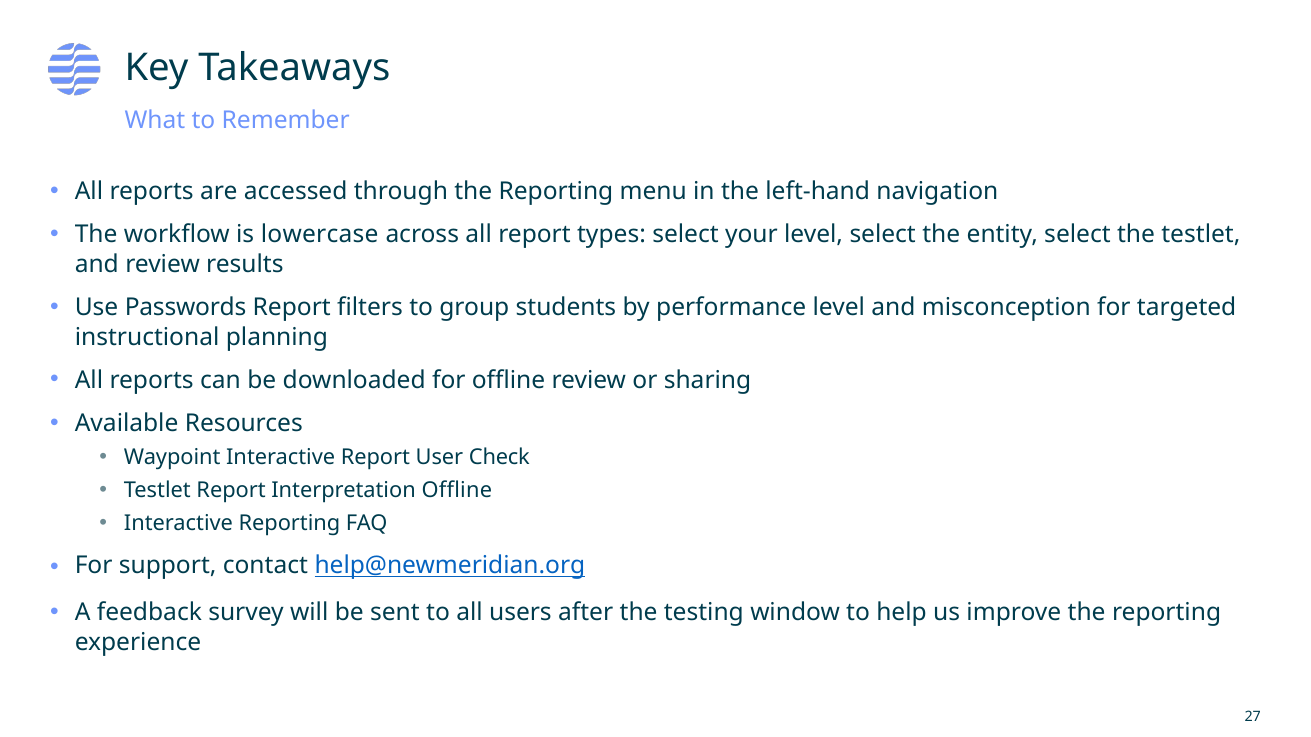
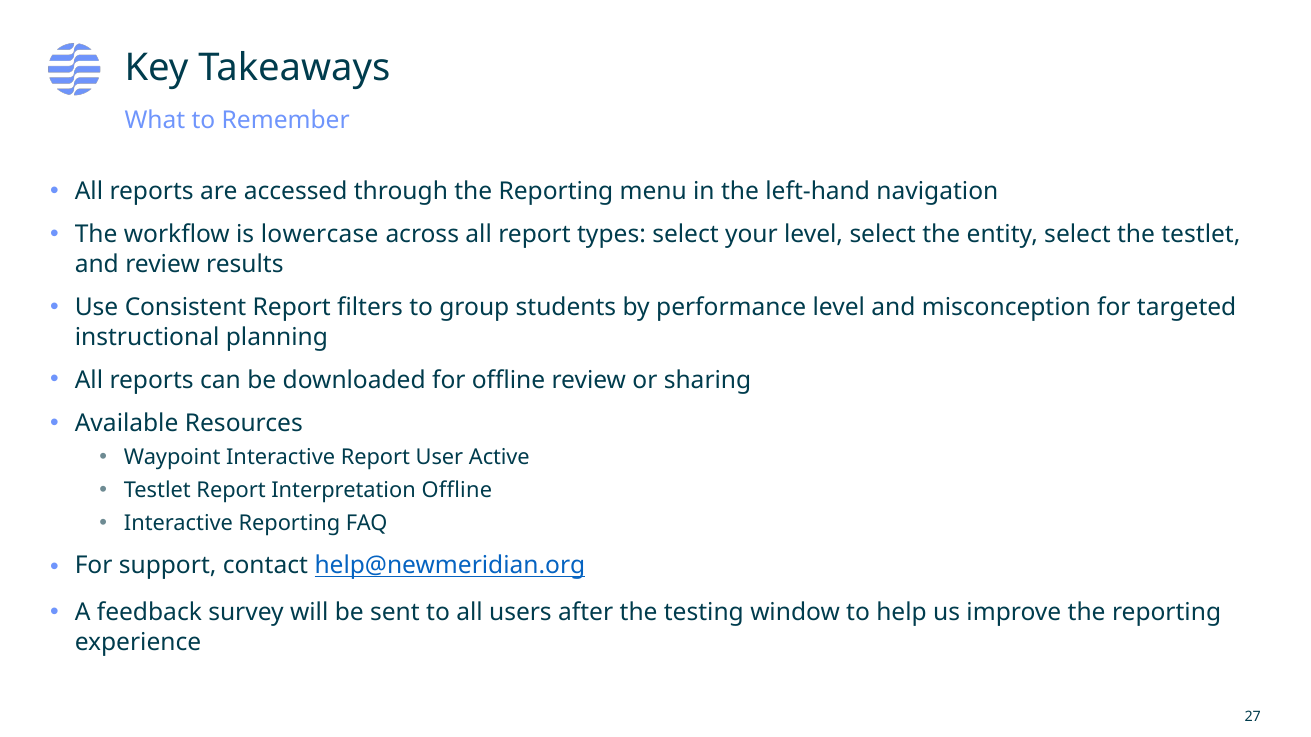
Passwords: Passwords -> Consistent
Check: Check -> Active
